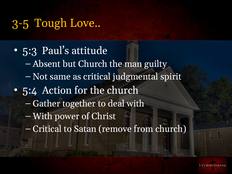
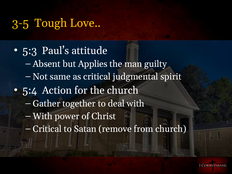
but Church: Church -> Applies
